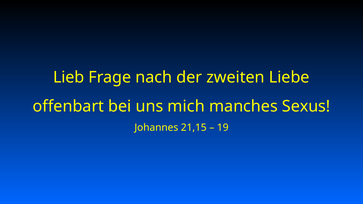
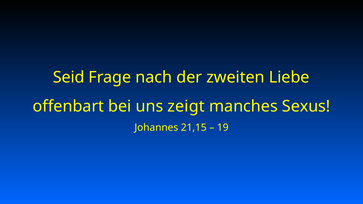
Lieb: Lieb -> Seid
mich: mich -> zeigt
